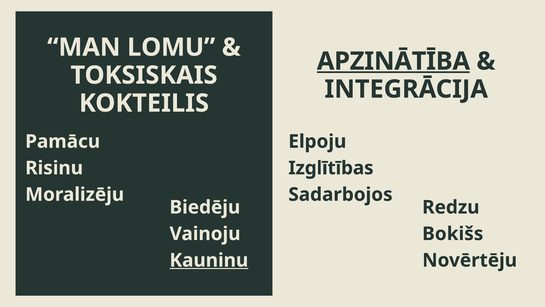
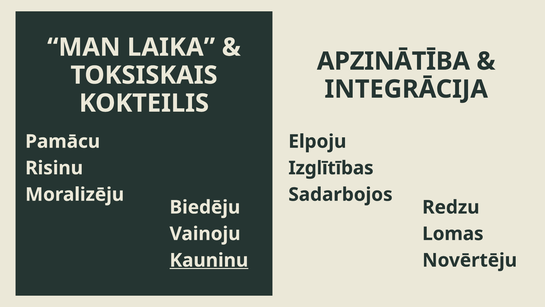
LOMU: LOMU -> LAIKA
APZINĀTĪBA underline: present -> none
Bokišs: Bokišs -> Lomas
